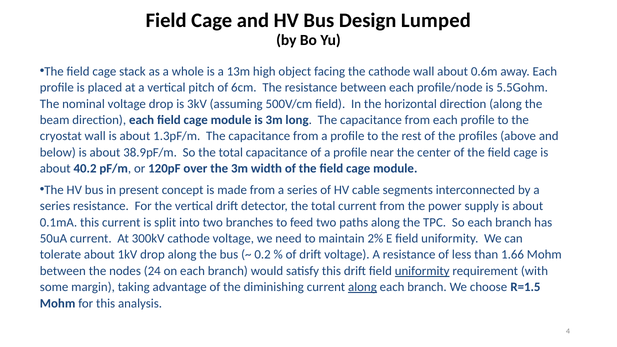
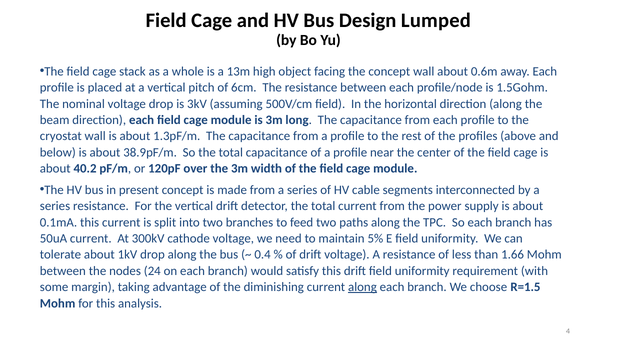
the cathode: cathode -> concept
5.5Gohm: 5.5Gohm -> 1.5Gohm
2%: 2% -> 5%
0.2: 0.2 -> 0.4
uniformity at (422, 271) underline: present -> none
